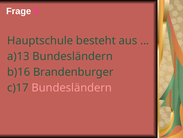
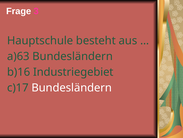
a)13: a)13 -> a)63
Brandenburger: Brandenburger -> Industriegebiet
Bundesländern at (72, 87) colour: pink -> white
